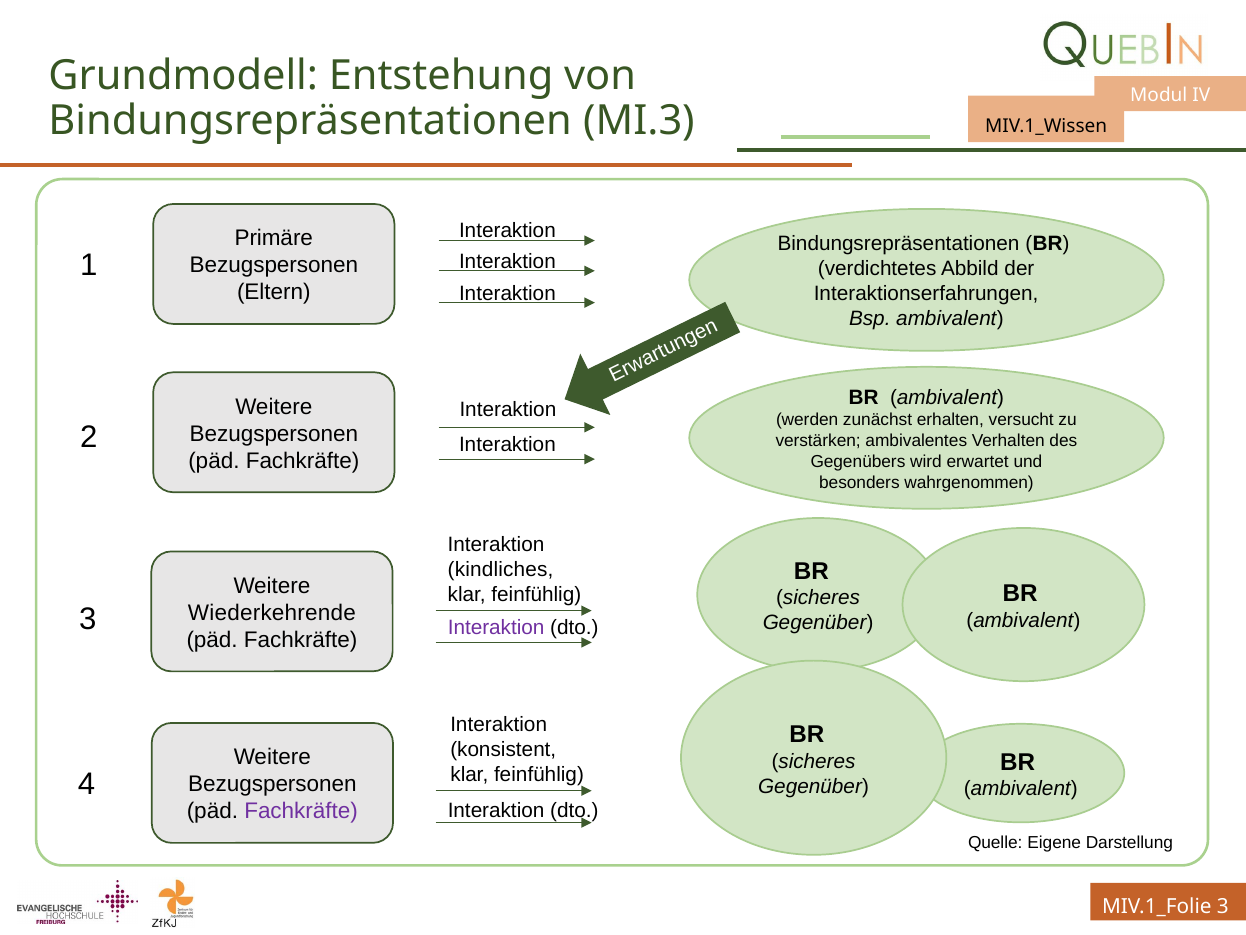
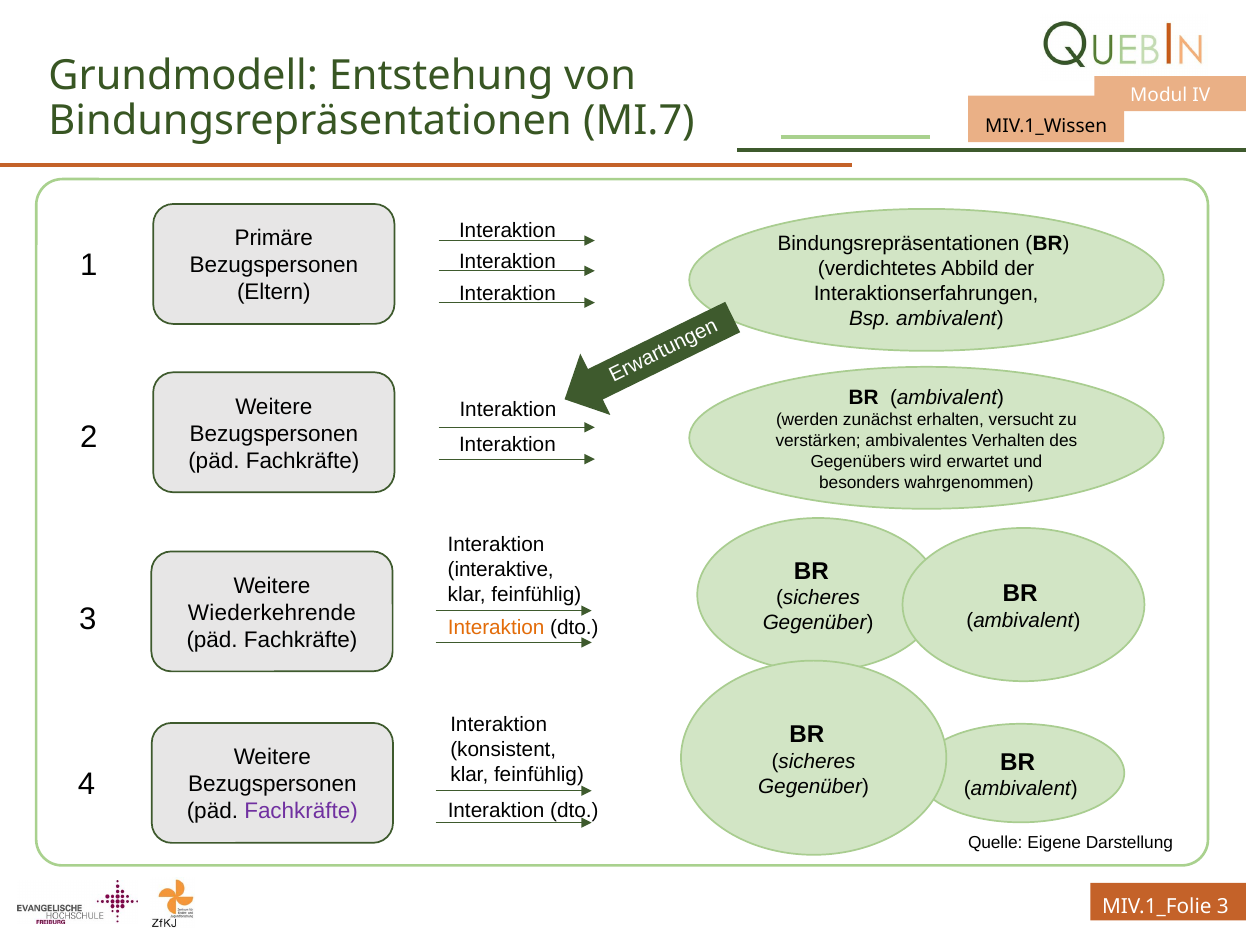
MI.3: MI.3 -> MI.7
kindliches: kindliches -> interaktive
Interaktion at (496, 627) colour: purple -> orange
